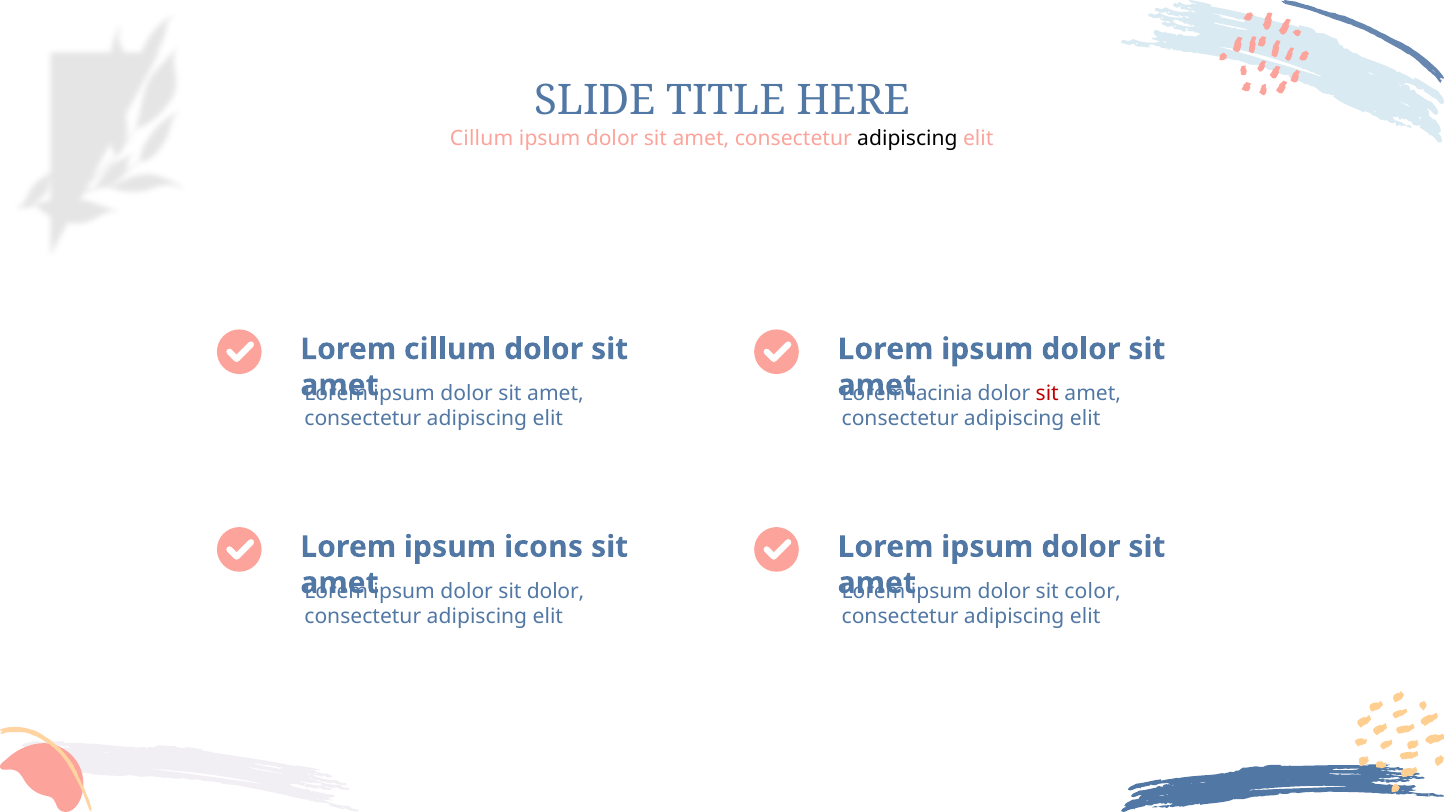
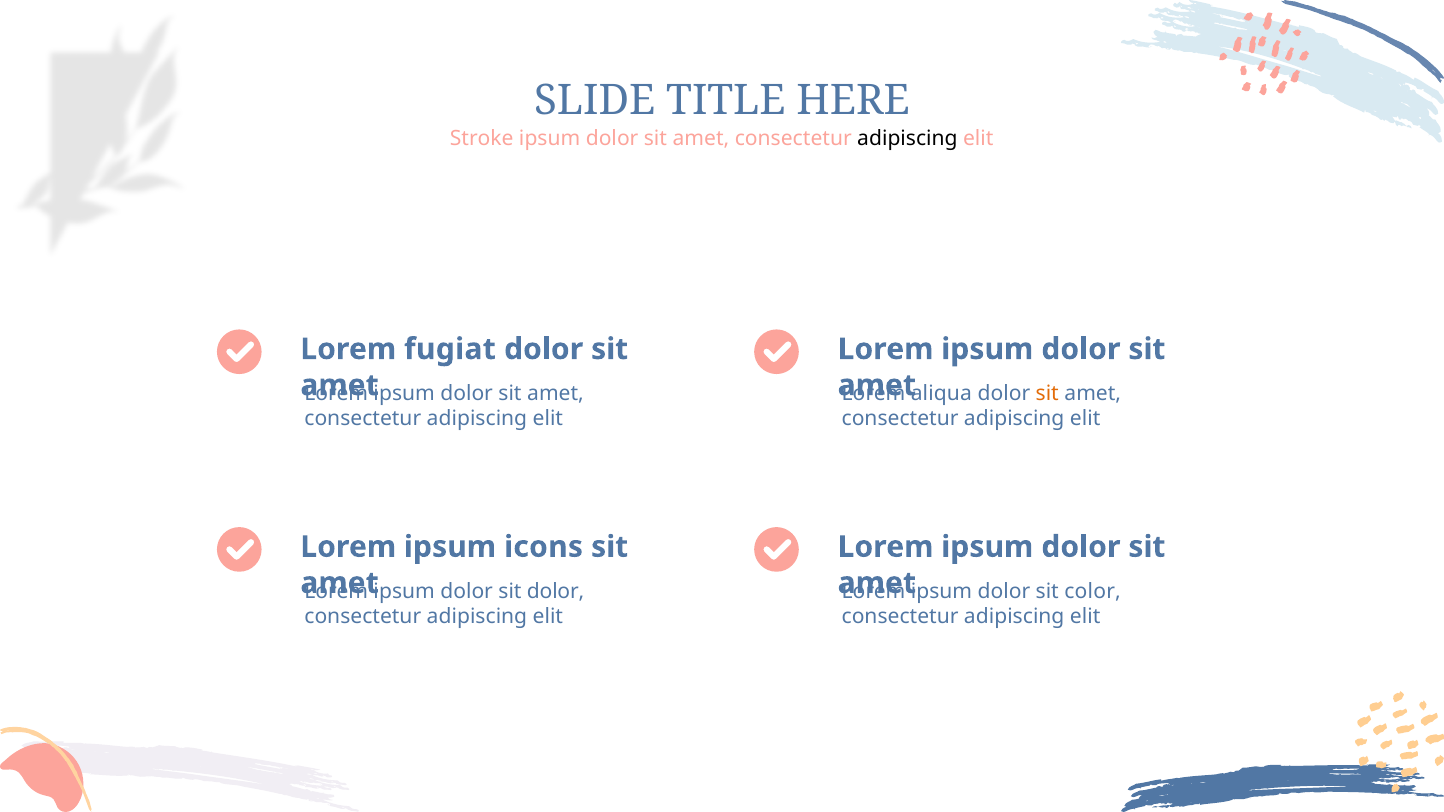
Cillum at (482, 139): Cillum -> Stroke
Lorem cillum: cillum -> fugiat
lacinia: lacinia -> aliqua
sit at (1047, 394) colour: red -> orange
